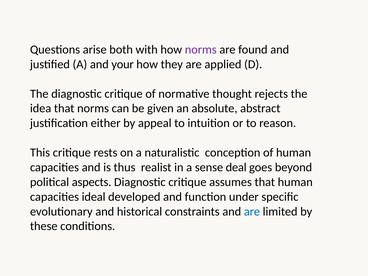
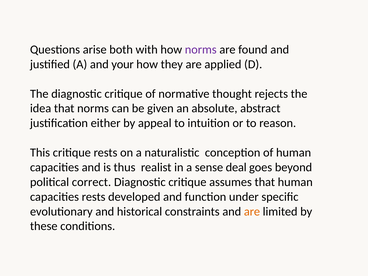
aspects: aspects -> correct
capacities ideal: ideal -> rests
are at (252, 211) colour: blue -> orange
